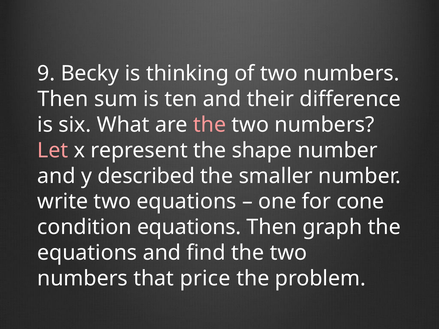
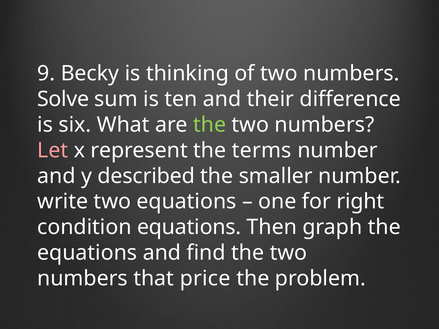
Then at (63, 99): Then -> Solve
the at (210, 125) colour: pink -> light green
shape: shape -> terms
cone: cone -> right
